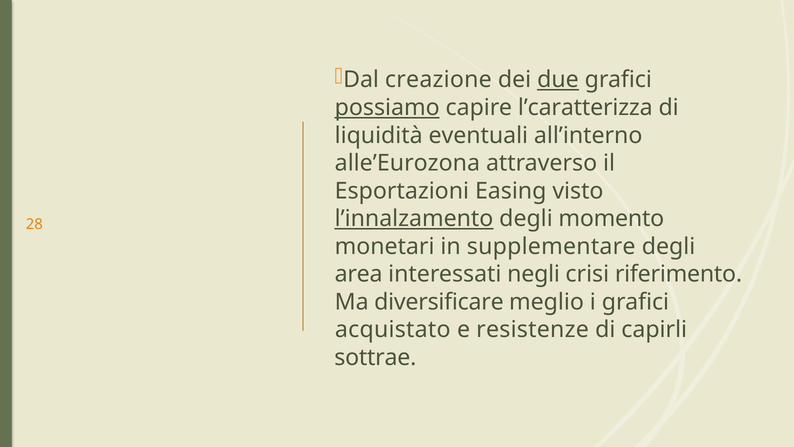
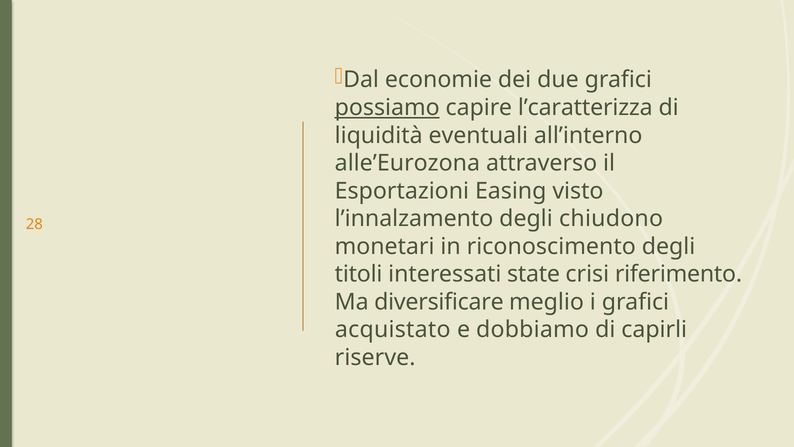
creazione: creazione -> economie
due underline: present -> none
l’innalzamento underline: present -> none
momento: momento -> chiudono
supplementare: supplementare -> riconoscimento
area: area -> titoli
negli: negli -> state
resistenze: resistenze -> dobbiamo
sottrae: sottrae -> riserve
